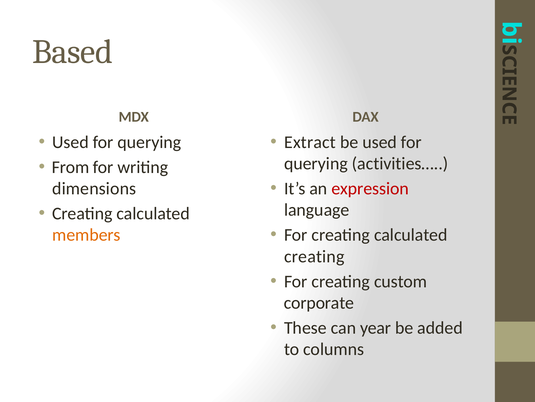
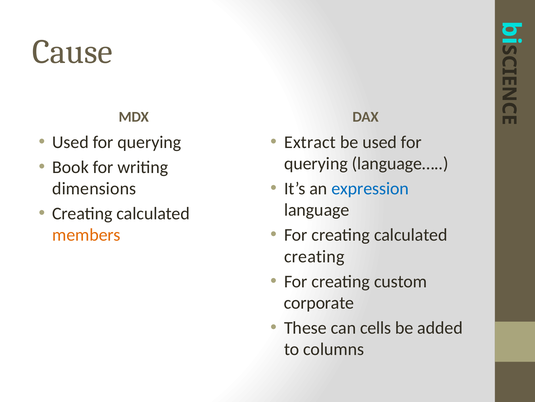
Based: Based -> Cause
activities…: activities… -> language…
From: From -> Book
expression colour: red -> blue
year: year -> cells
